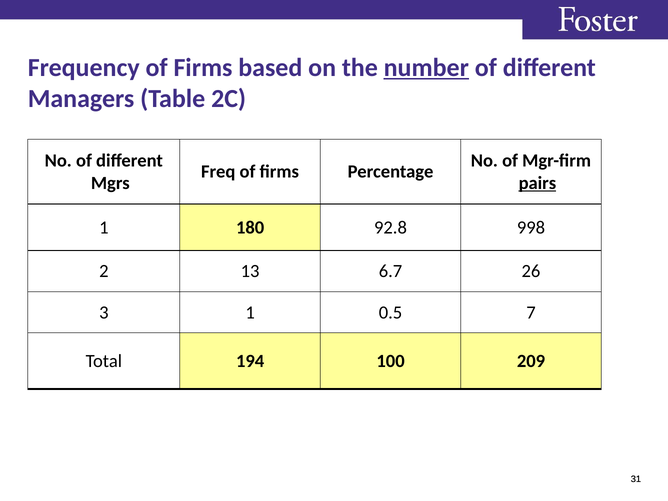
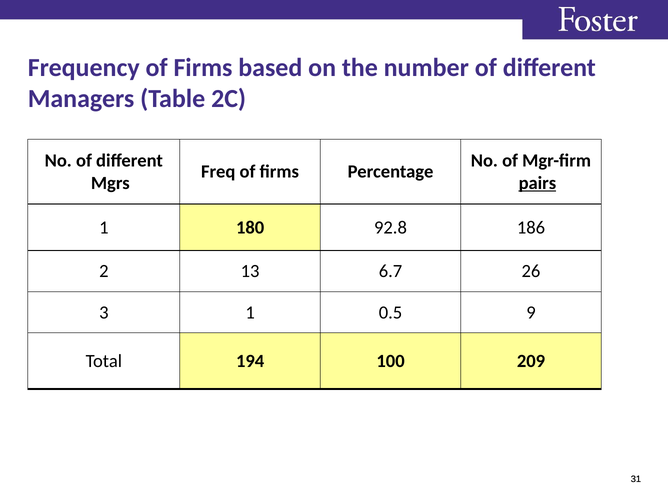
number underline: present -> none
998: 998 -> 186
7: 7 -> 9
